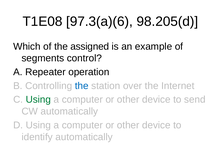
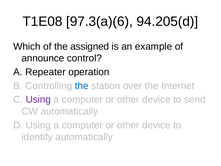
98.205(d: 98.205(d -> 94.205(d
segments: segments -> announce
Using at (38, 99) colour: green -> purple
